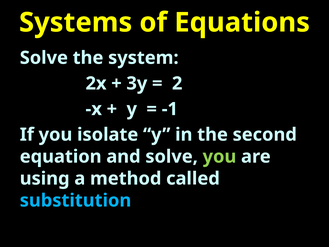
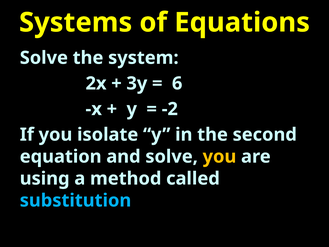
2: 2 -> 6
-1: -1 -> -2
you at (219, 156) colour: light green -> yellow
